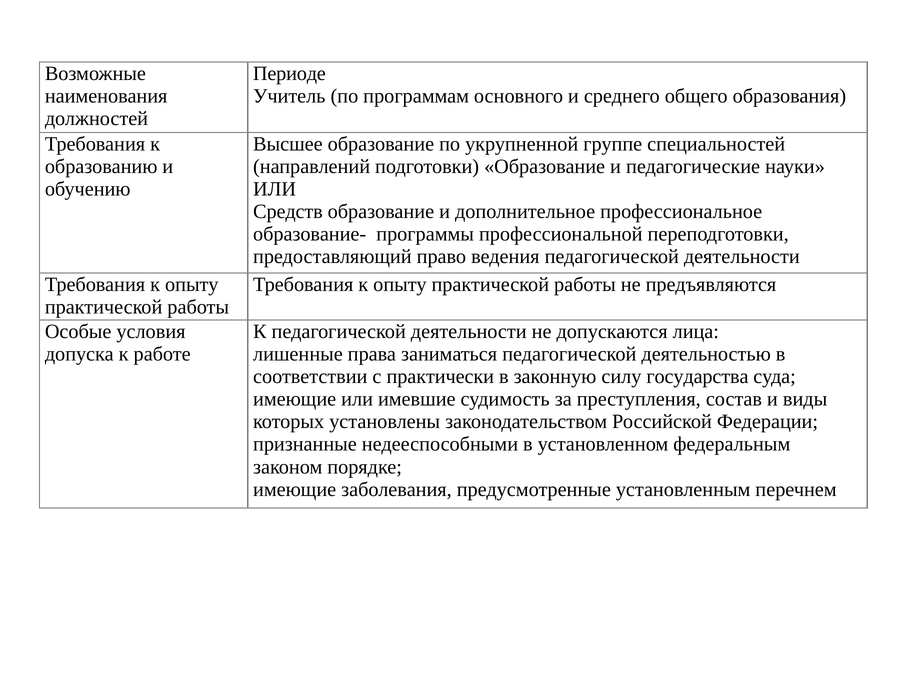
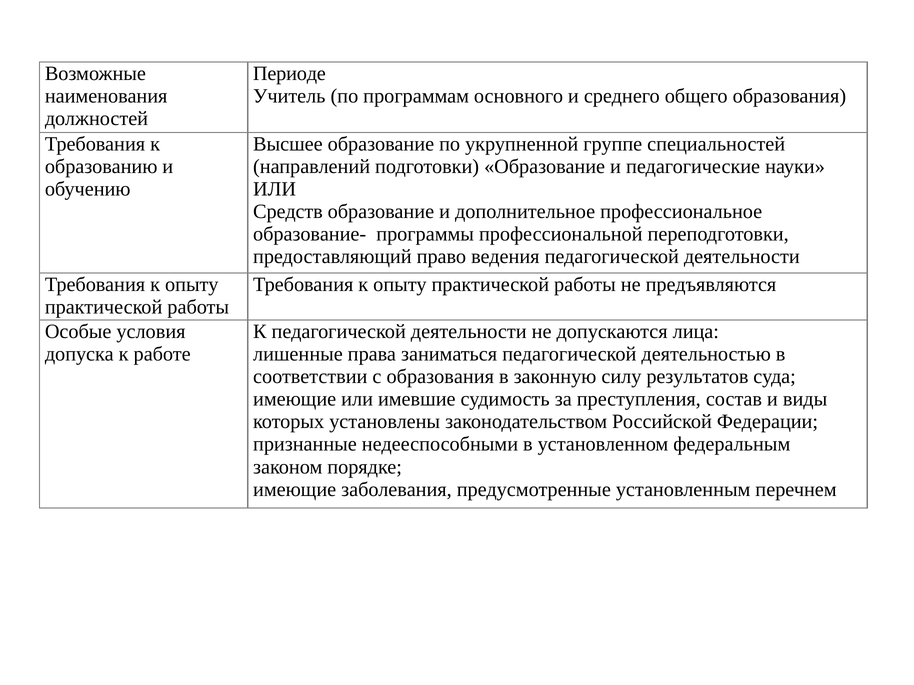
с практически: практически -> образования
государства: государства -> результатов
